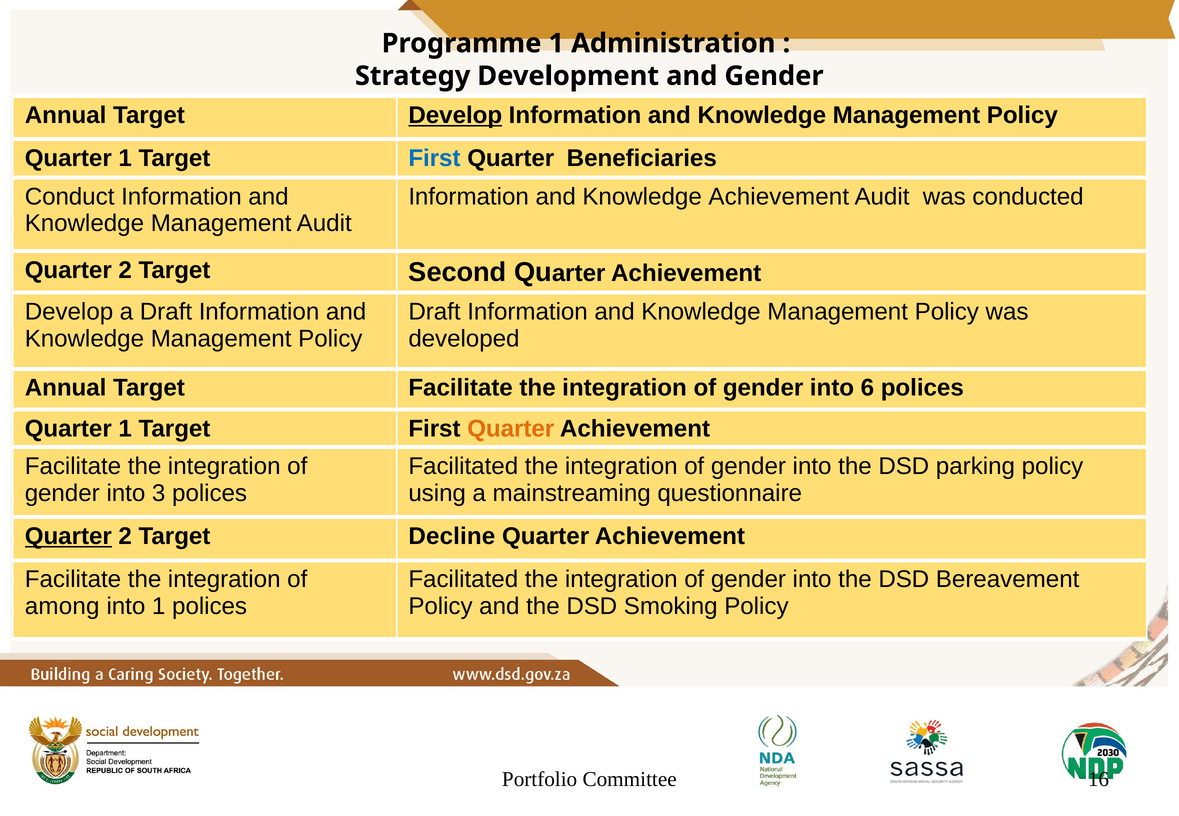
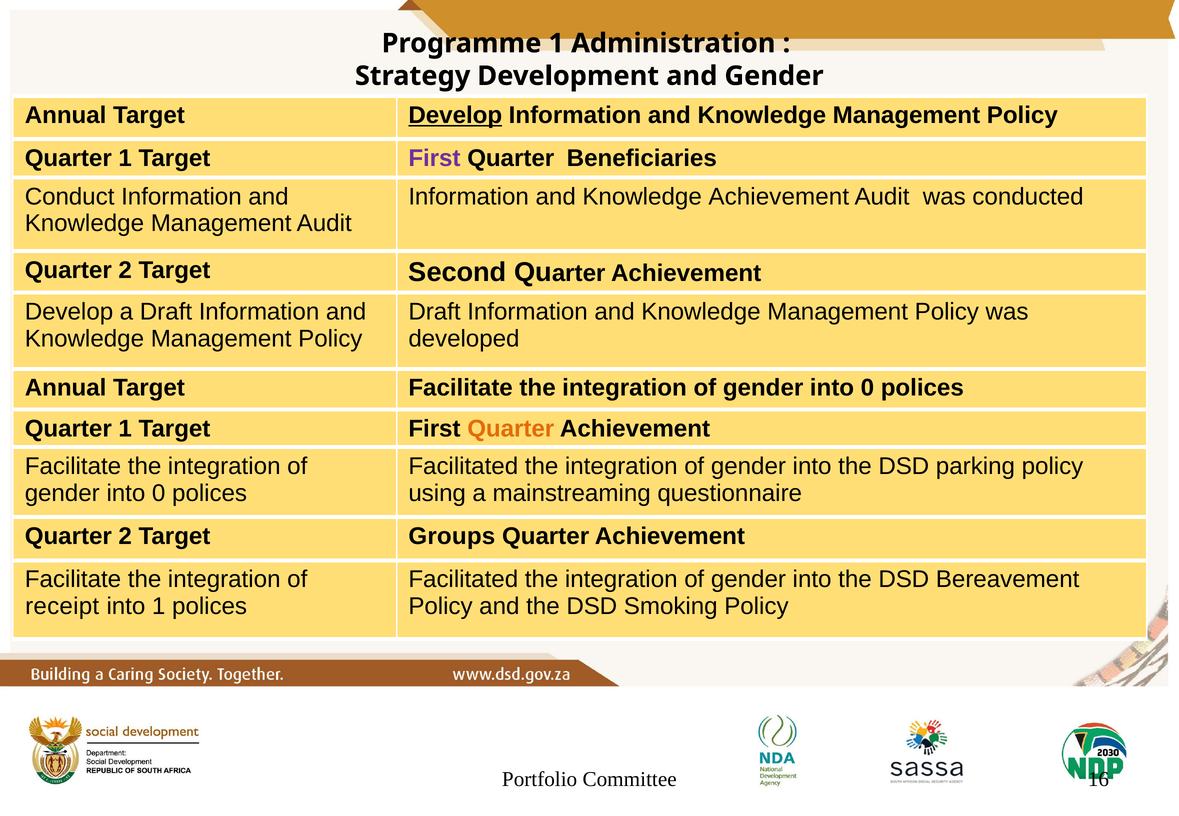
First at (434, 158) colour: blue -> purple
6 at (867, 388): 6 -> 0
3 at (159, 493): 3 -> 0
Quarter at (68, 537) underline: present -> none
Decline: Decline -> Groups
among: among -> receipt
